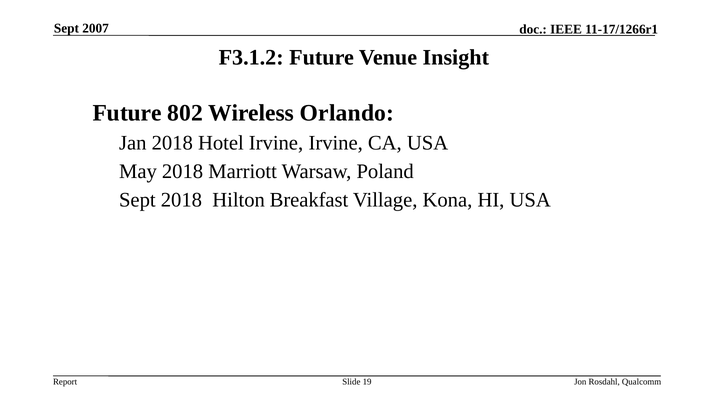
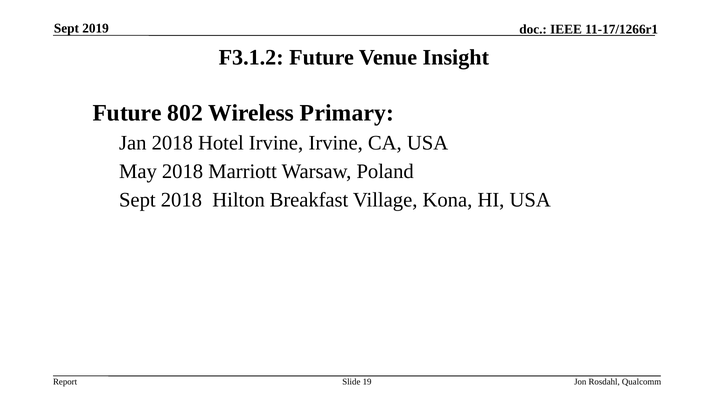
2007: 2007 -> 2019
Orlando: Orlando -> Primary
